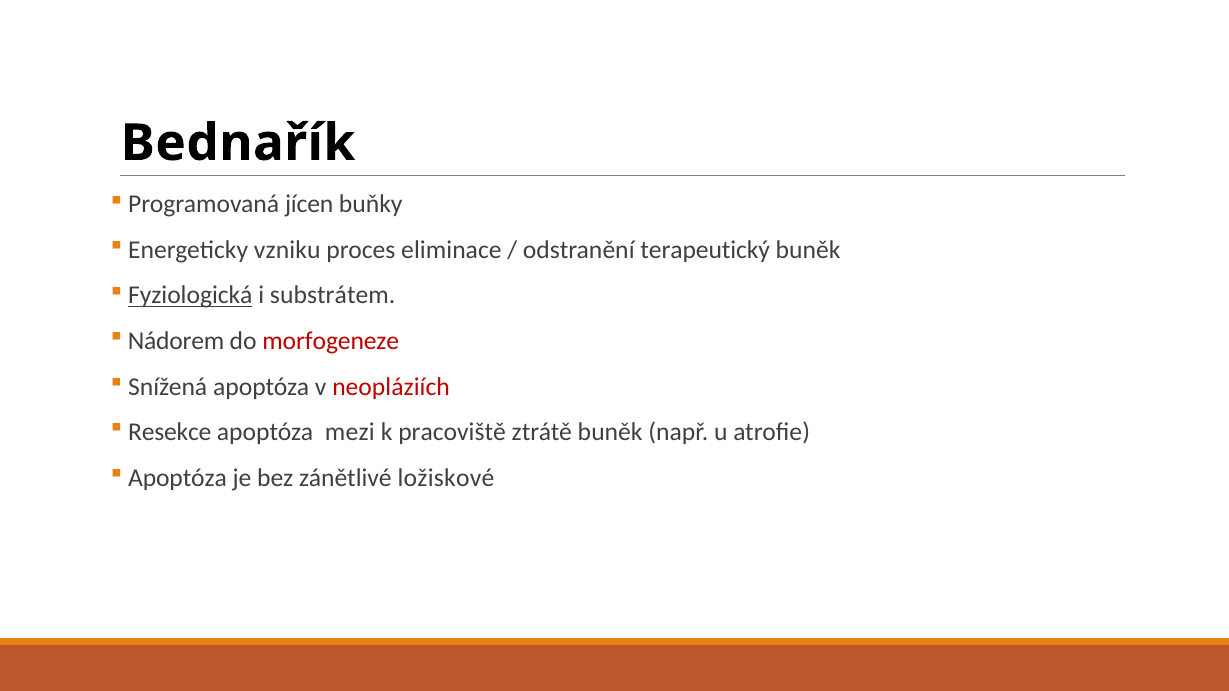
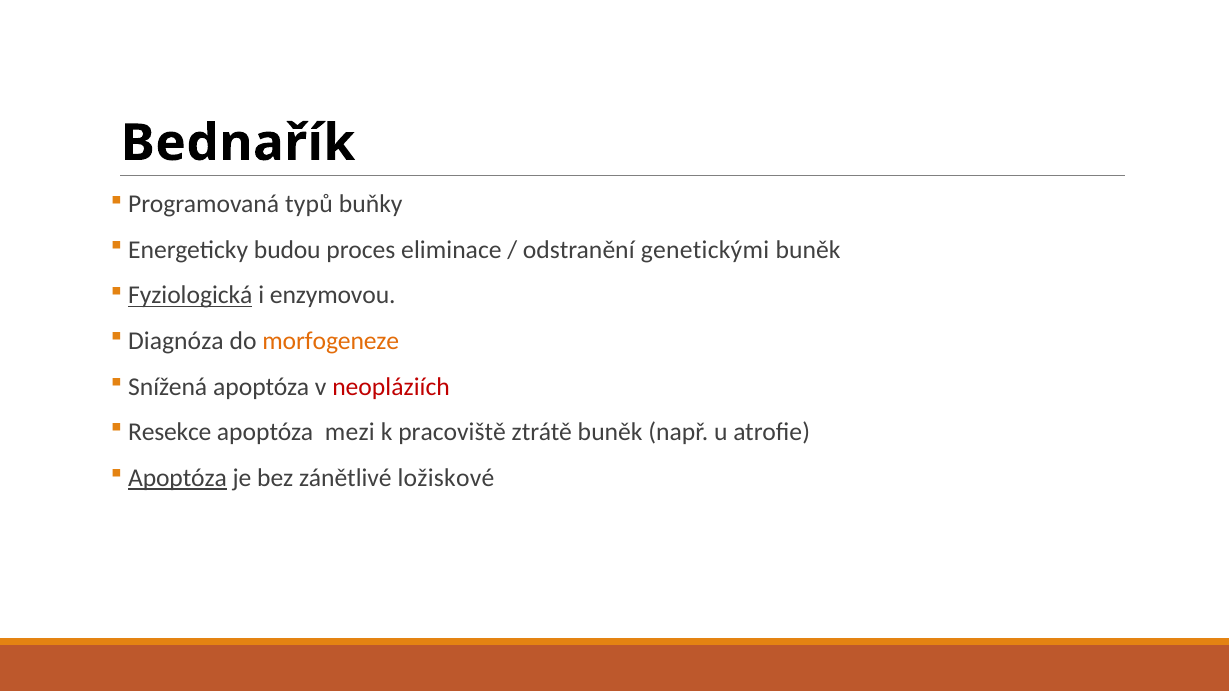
jícen: jícen -> typů
vzniku: vzniku -> budou
terapeutický: terapeutický -> genetickými
substrátem: substrátem -> enzymovou
Nádorem: Nádorem -> Diagnóza
morfogeneze colour: red -> orange
Apoptóza at (177, 478) underline: none -> present
